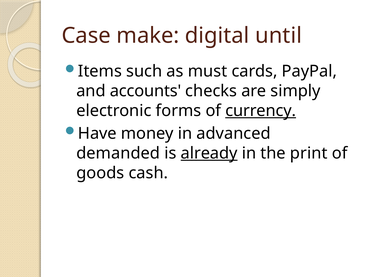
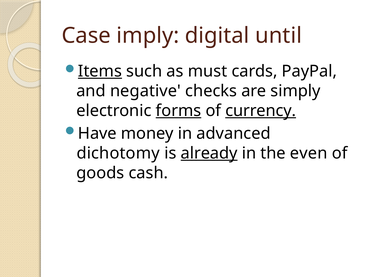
make: make -> imply
Items underline: none -> present
accounts: accounts -> negative
forms underline: none -> present
demanded: demanded -> dichotomy
print: print -> even
